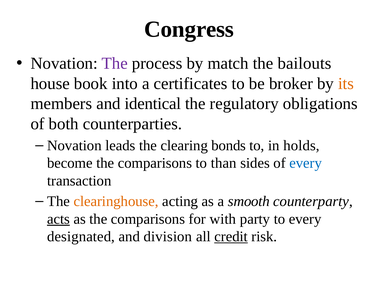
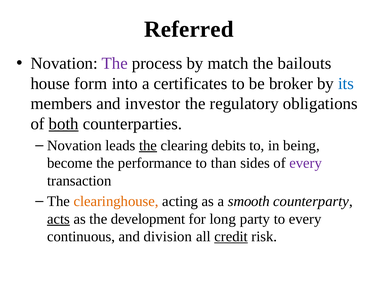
Congress: Congress -> Referred
book: book -> form
its colour: orange -> blue
identical: identical -> investor
both underline: none -> present
the at (148, 146) underline: none -> present
bonds: bonds -> debits
holds: holds -> being
become the comparisons: comparisons -> performance
every at (306, 163) colour: blue -> purple
as the comparisons: comparisons -> development
with: with -> long
designated: designated -> continuous
